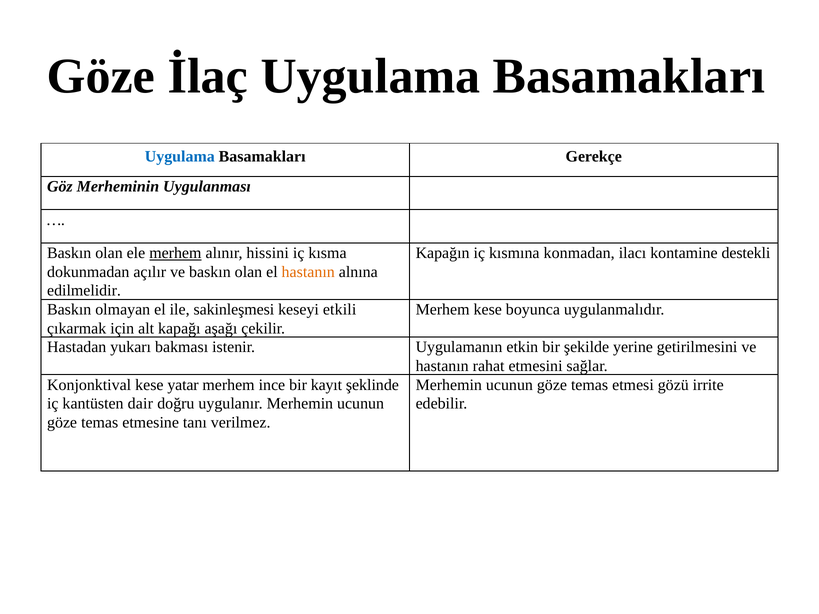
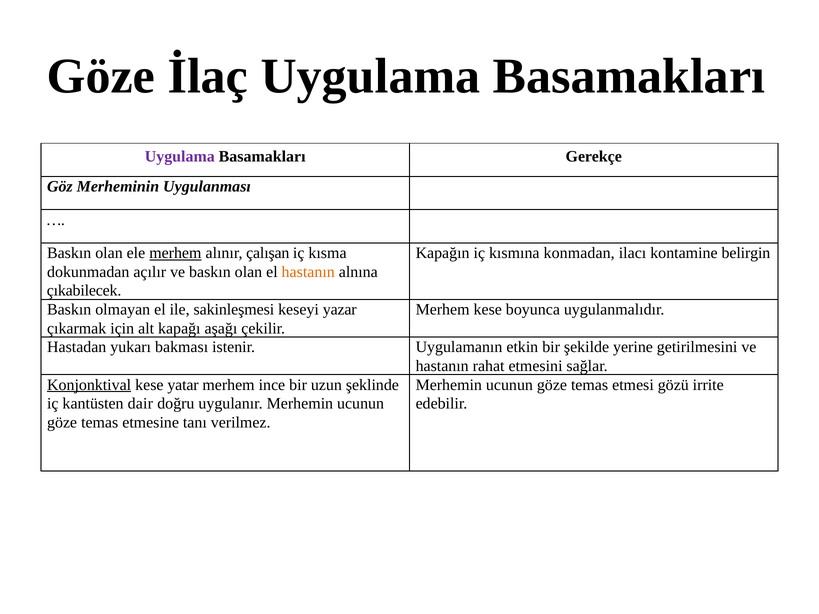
Uygulama at (180, 156) colour: blue -> purple
hissini: hissini -> çalışan
destekli: destekli -> belirgin
edilmelidir: edilmelidir -> çıkabilecek
etkili: etkili -> yazar
Konjonktival underline: none -> present
kayıt: kayıt -> uzun
